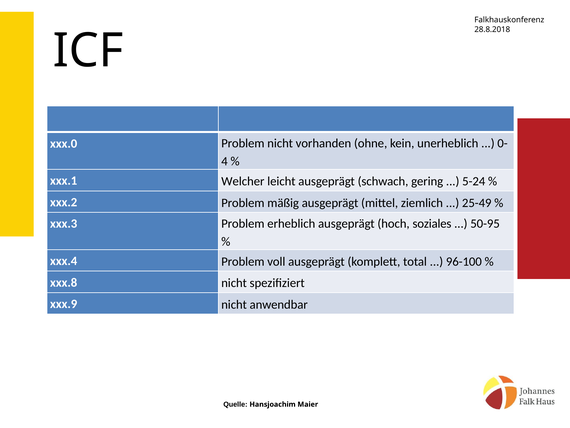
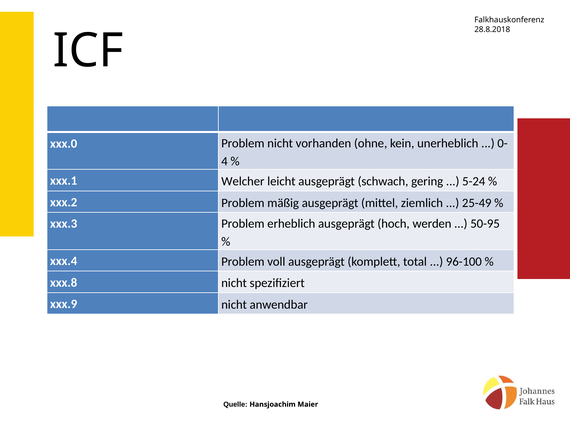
soziales: soziales -> werden
